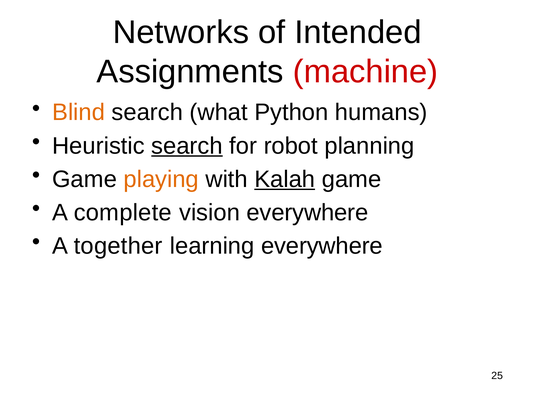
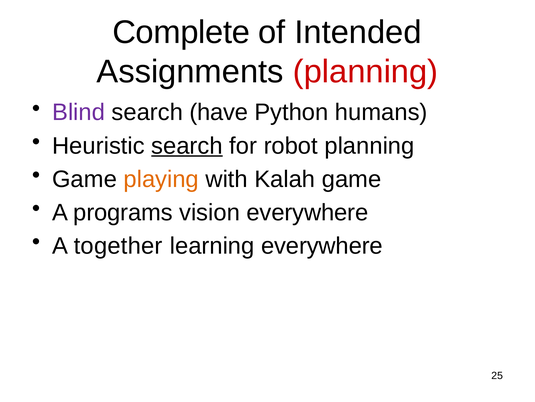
Networks: Networks -> Complete
Assignments machine: machine -> planning
Blind colour: orange -> purple
what: what -> have
Kalah underline: present -> none
complete: complete -> programs
